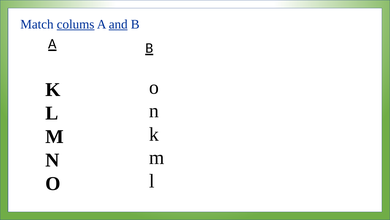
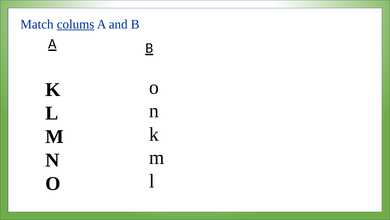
and underline: present -> none
